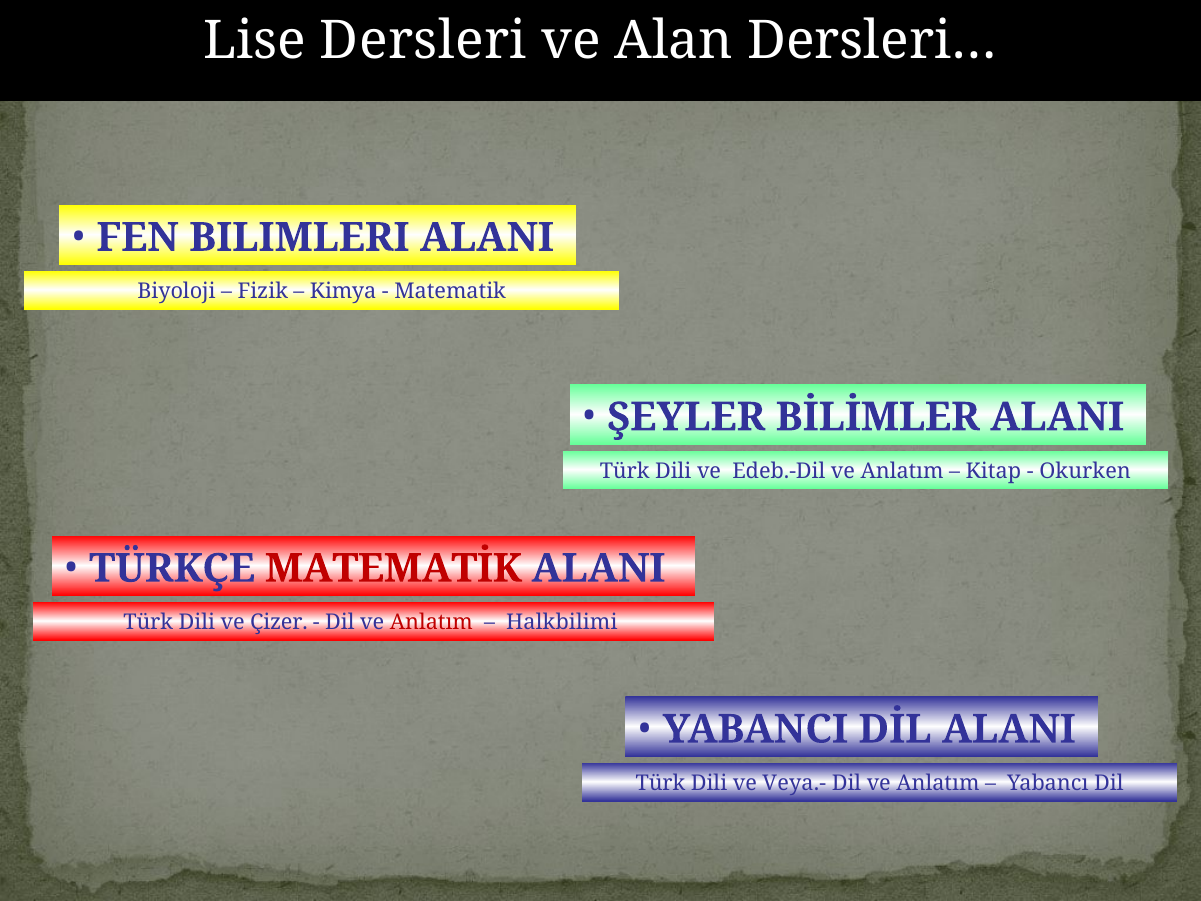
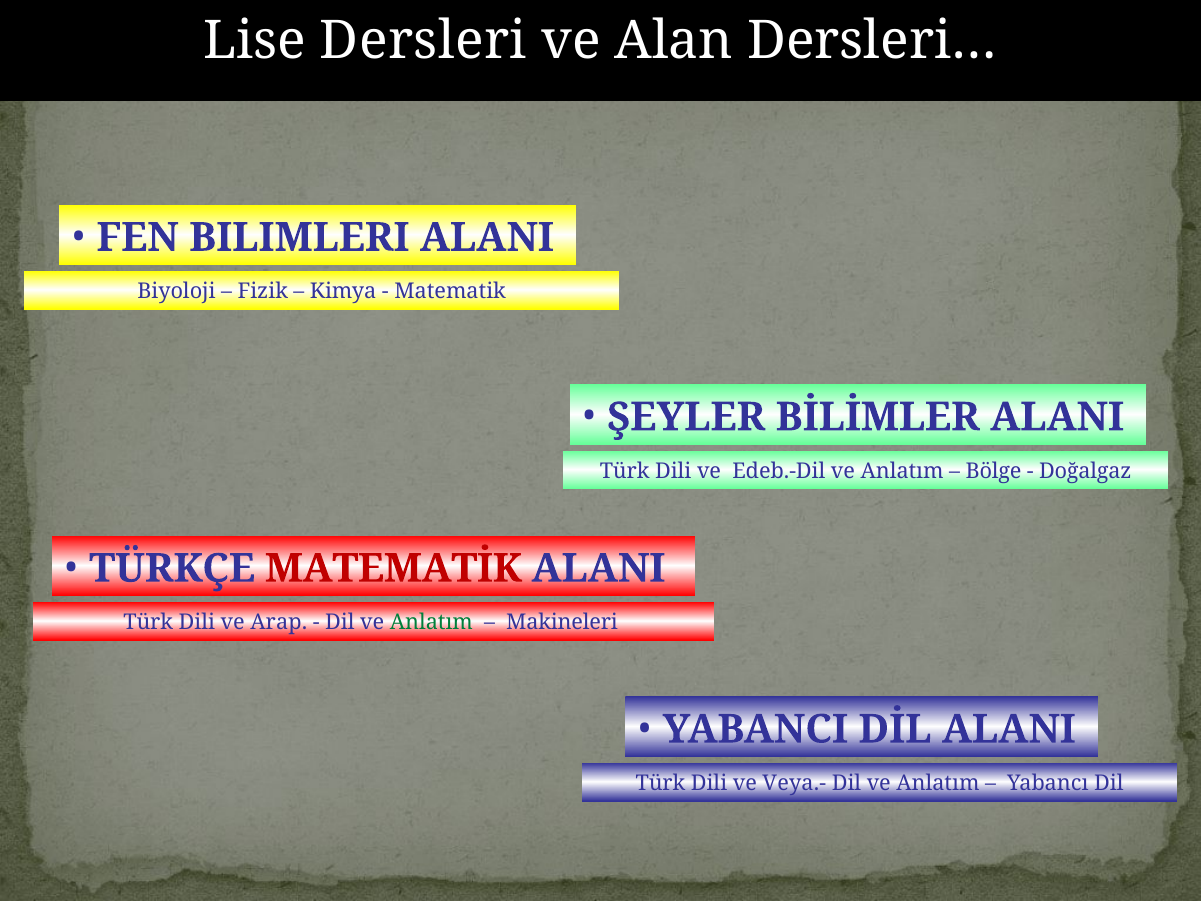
Kitap: Kitap -> Bölge
Okurken: Okurken -> Doğalgaz
Çizer: Çizer -> Arap
Anlatım at (431, 622) colour: red -> green
Halkbilimi: Halkbilimi -> Makineleri
